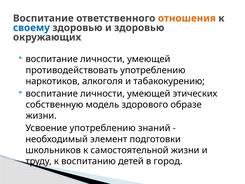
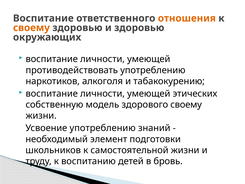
своему at (31, 28) colour: blue -> orange
здорового образе: образе -> своему
город: город -> бровь
